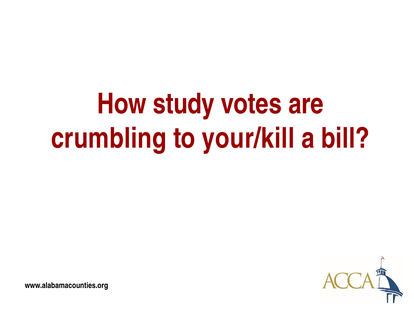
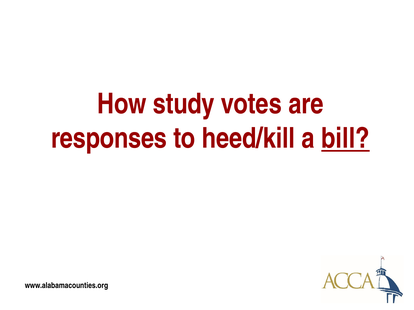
crumbling: crumbling -> responses
your/kill: your/kill -> heed/kill
bill underline: none -> present
